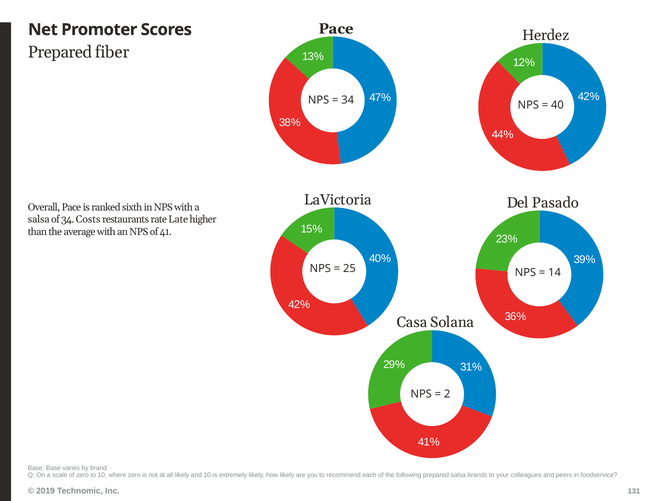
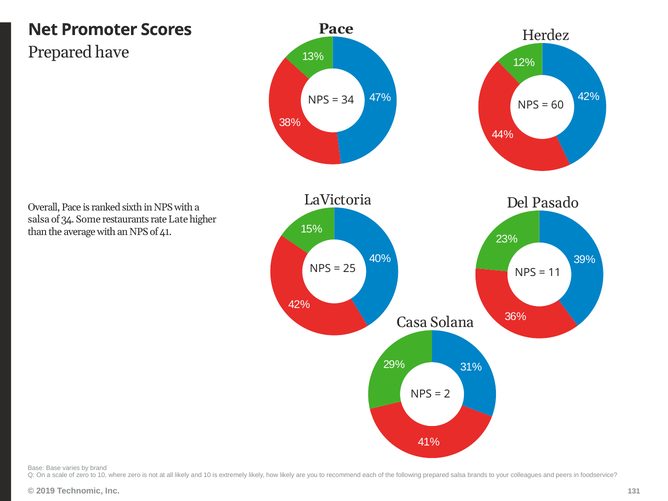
fiber: fiber -> have
40: 40 -> 60
Costs: Costs -> Some
14: 14 -> 11
